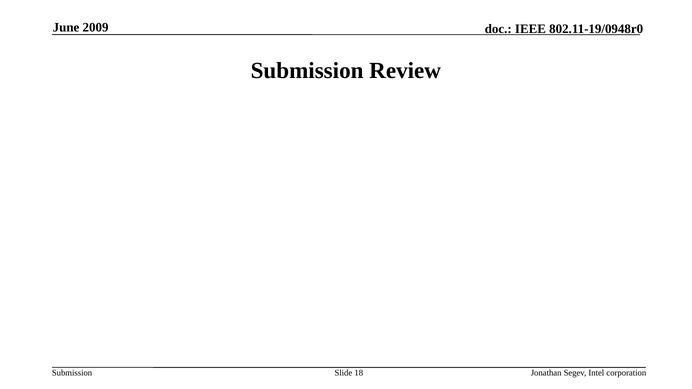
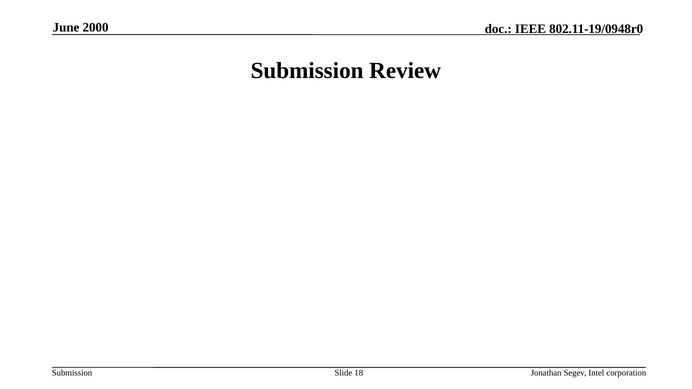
2009: 2009 -> 2000
